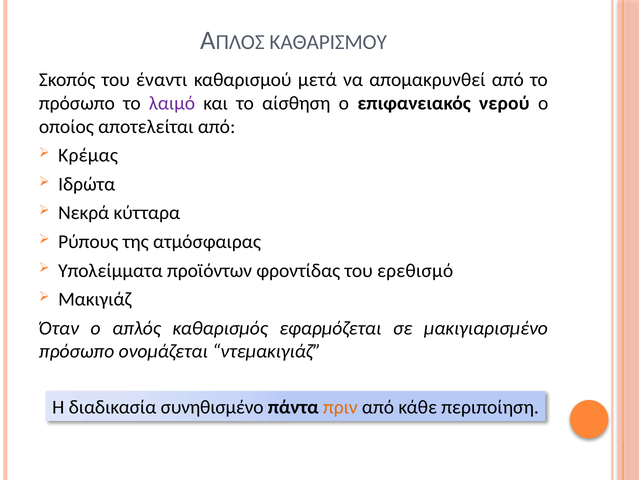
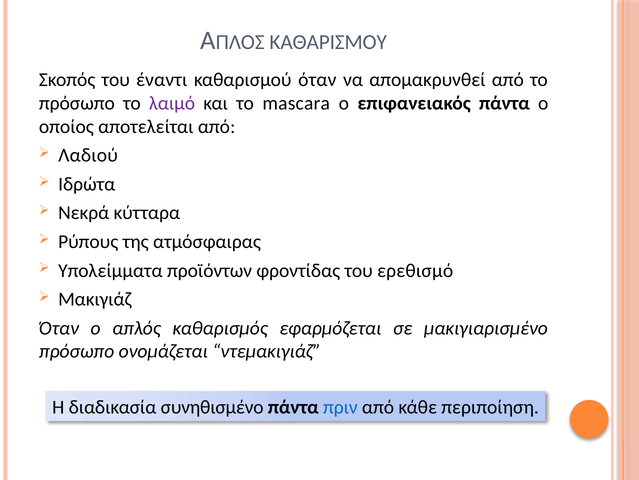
καθαρισμού μετά: μετά -> όταν
αίσθηση: αίσθηση -> mascara
επιφανειακός νερού: νερού -> πάντα
Κρέμας: Κρέμας -> Λαδιού
πριν colour: orange -> blue
